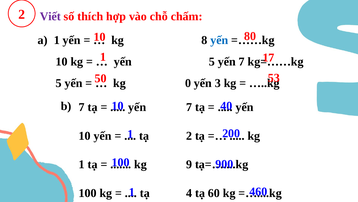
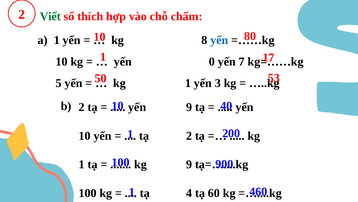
Viết colour: purple -> green
yến 5: 5 -> 0
0 at (188, 83): 0 -> 1
b 7: 7 -> 2
7 at (189, 107): 7 -> 9
